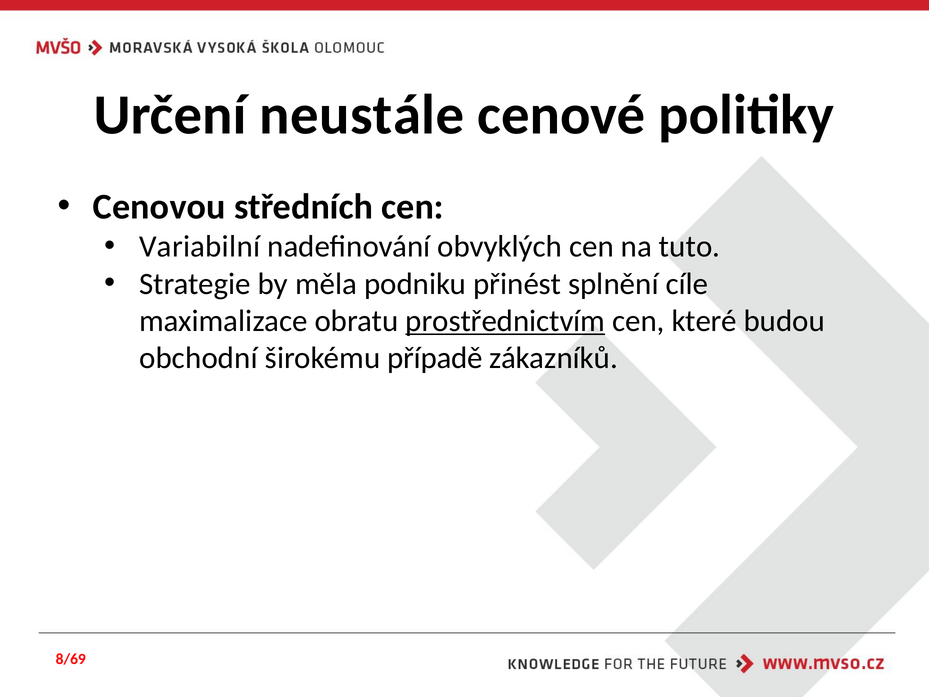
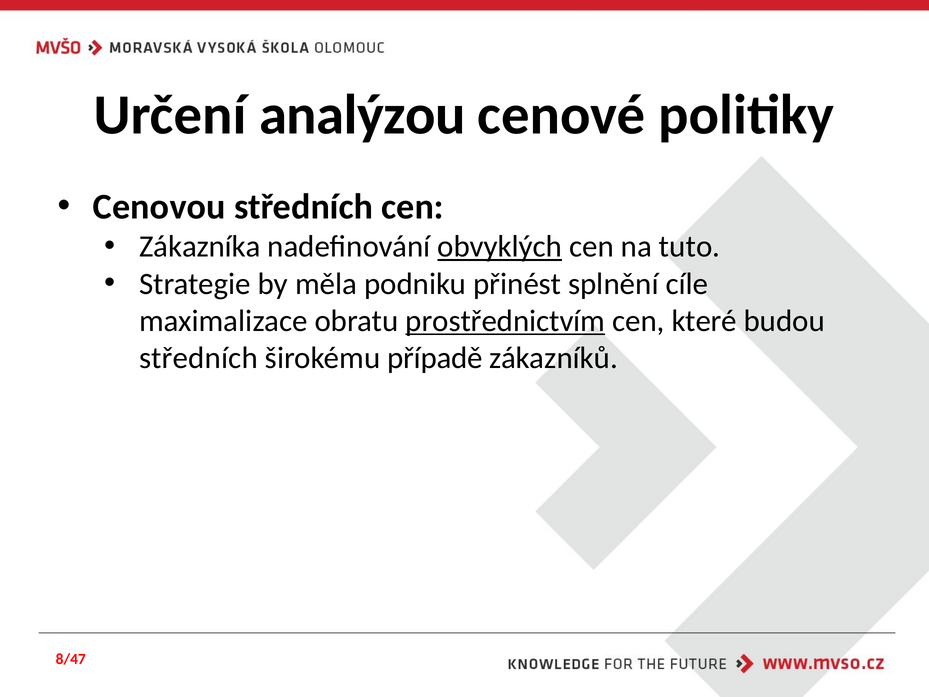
neustále: neustále -> analýzou
Variabilní: Variabilní -> Zákazníka
obvyklých underline: none -> present
obchodní at (198, 358): obchodní -> středních
8/69: 8/69 -> 8/47
